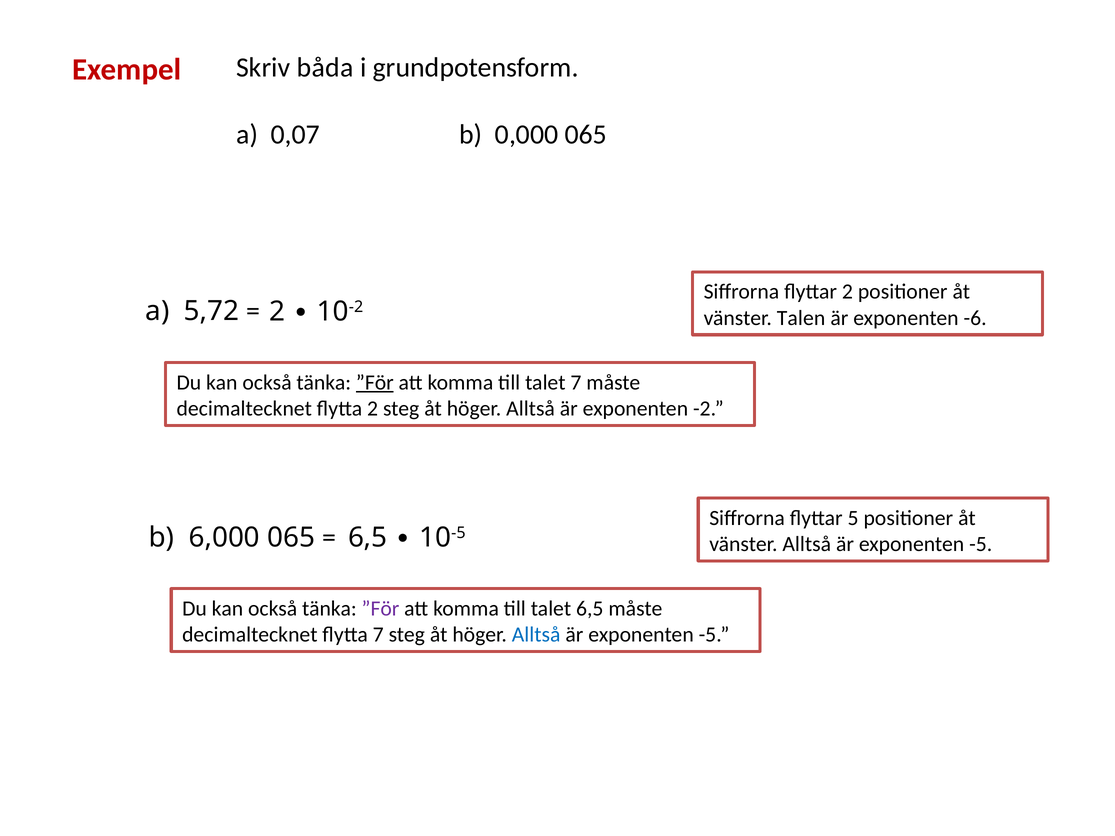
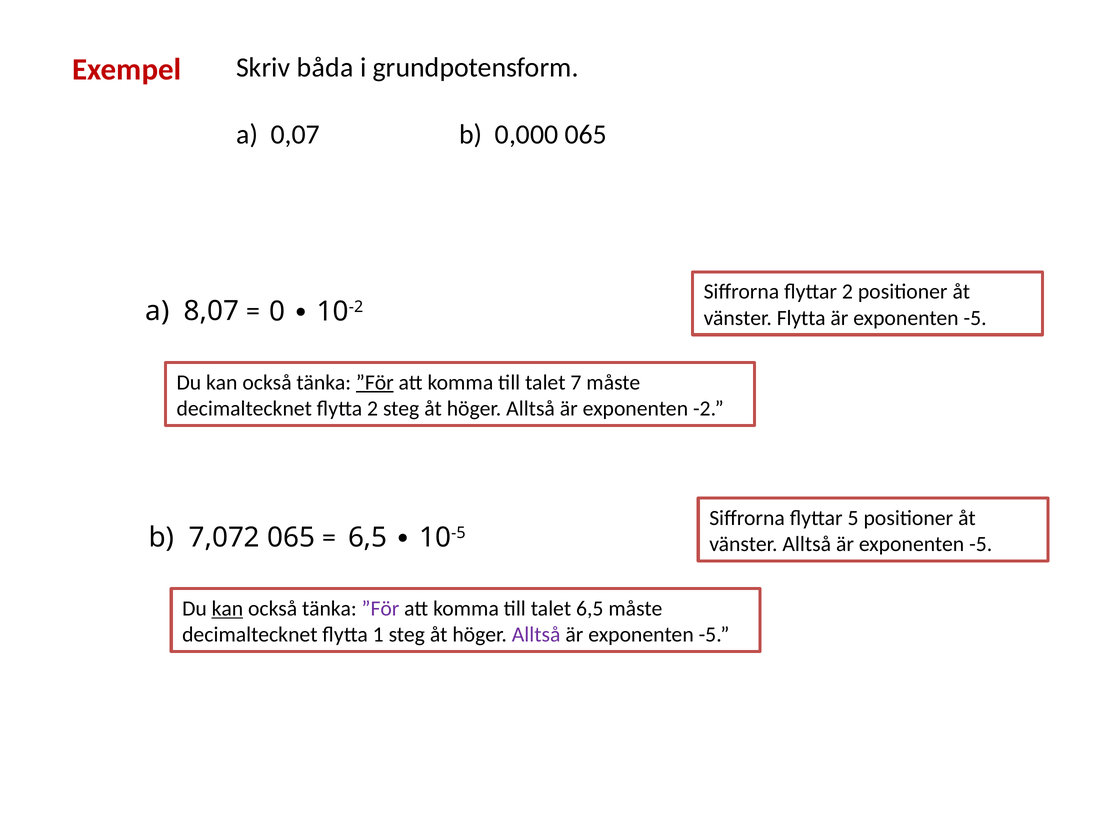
5,72: 5,72 -> 8,07
2 at (277, 312): 2 -> 0
vänster Talen: Talen -> Flytta
-6 at (975, 318): -6 -> -5
6,000: 6,000 -> 7,072
kan at (227, 609) underline: none -> present
flytta 7: 7 -> 1
Alltså at (536, 635) colour: blue -> purple
